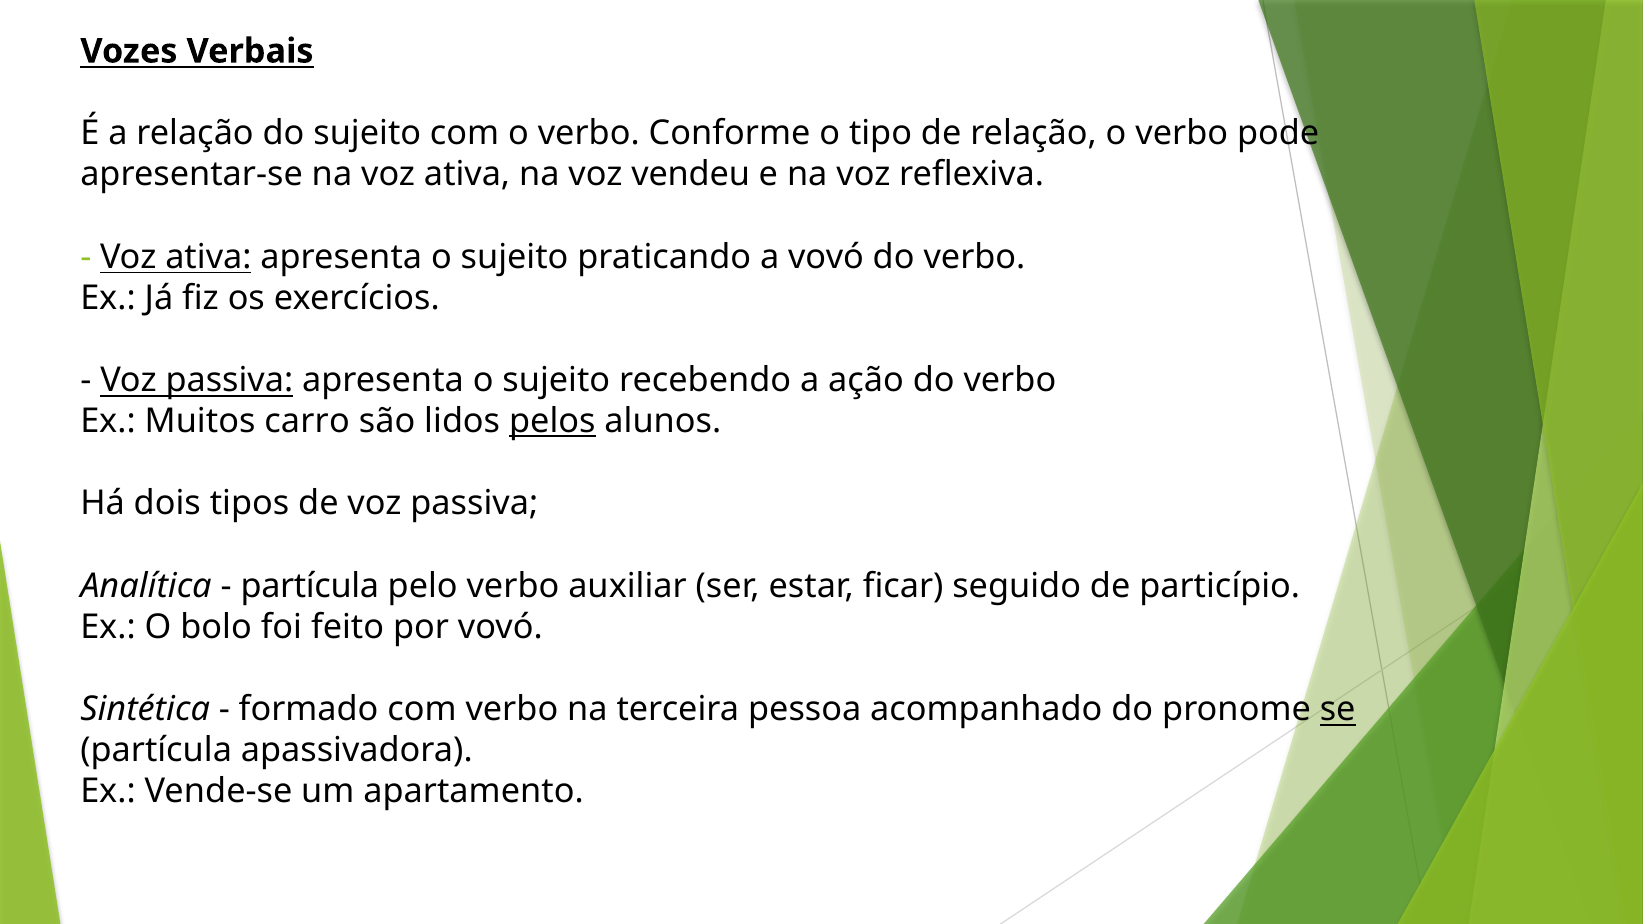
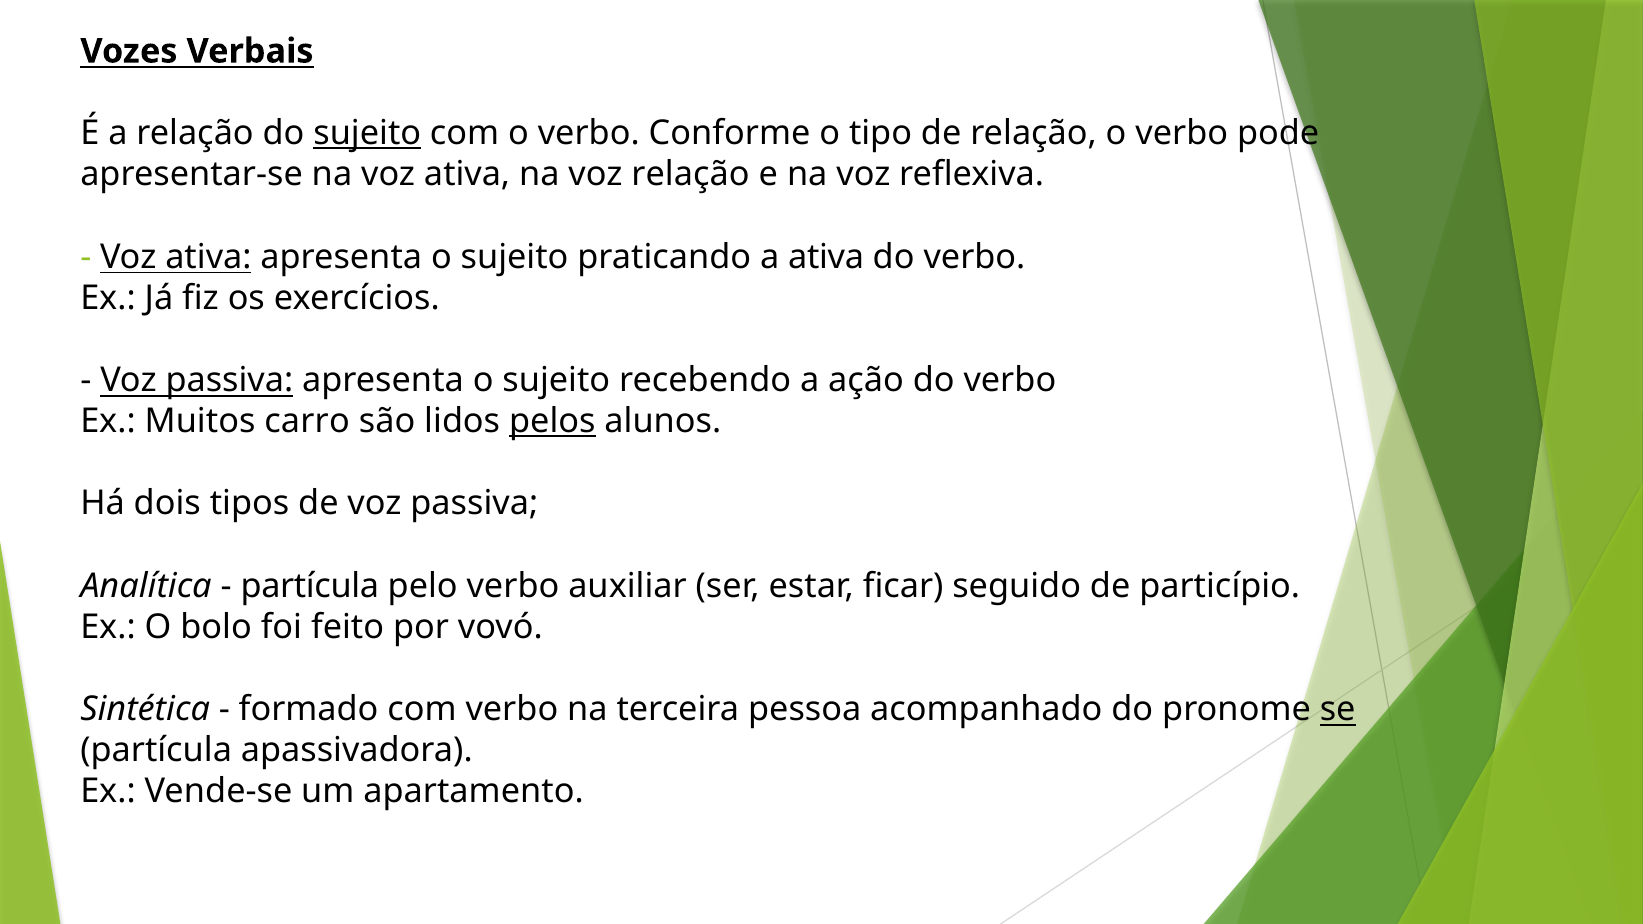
sujeito at (367, 134) underline: none -> present
voz vendeu: vendeu -> relação
a vovó: vovó -> ativa
